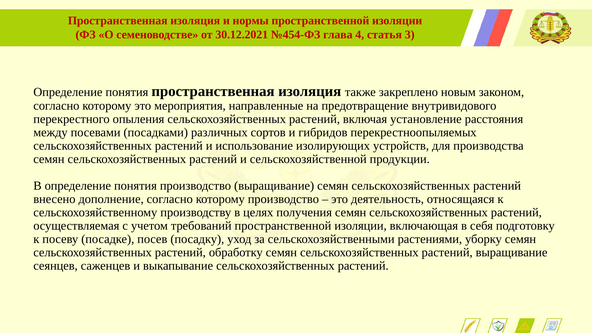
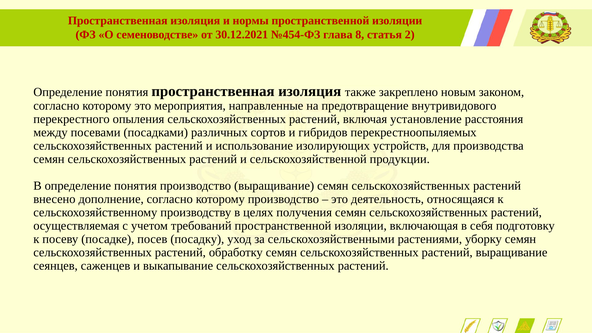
4: 4 -> 8
3: 3 -> 2
